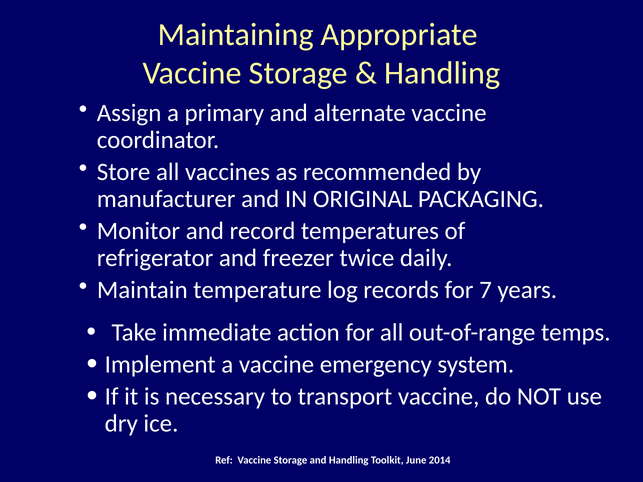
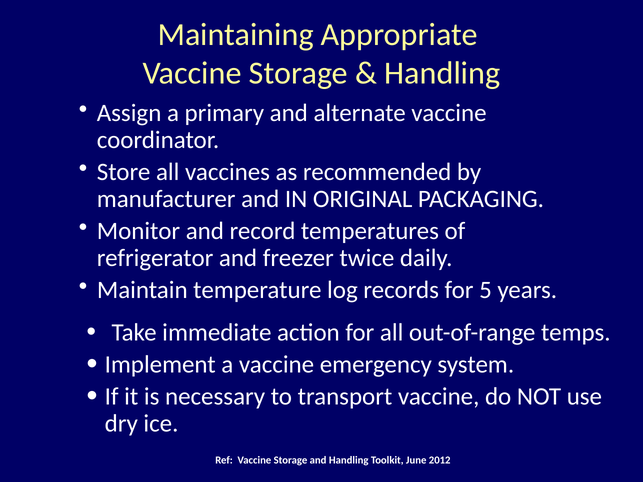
7: 7 -> 5
2014: 2014 -> 2012
